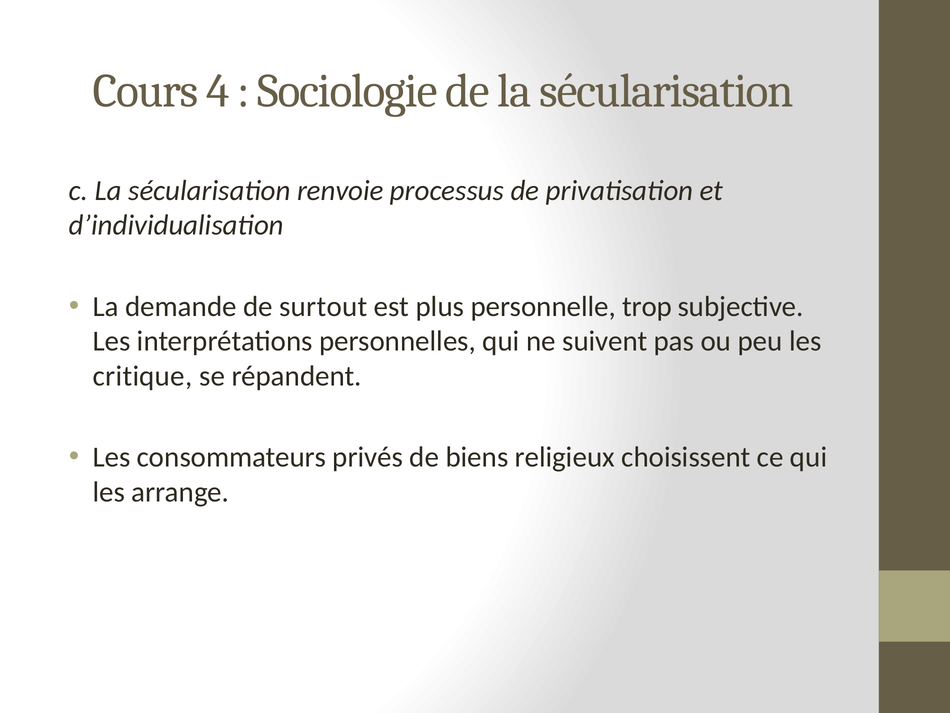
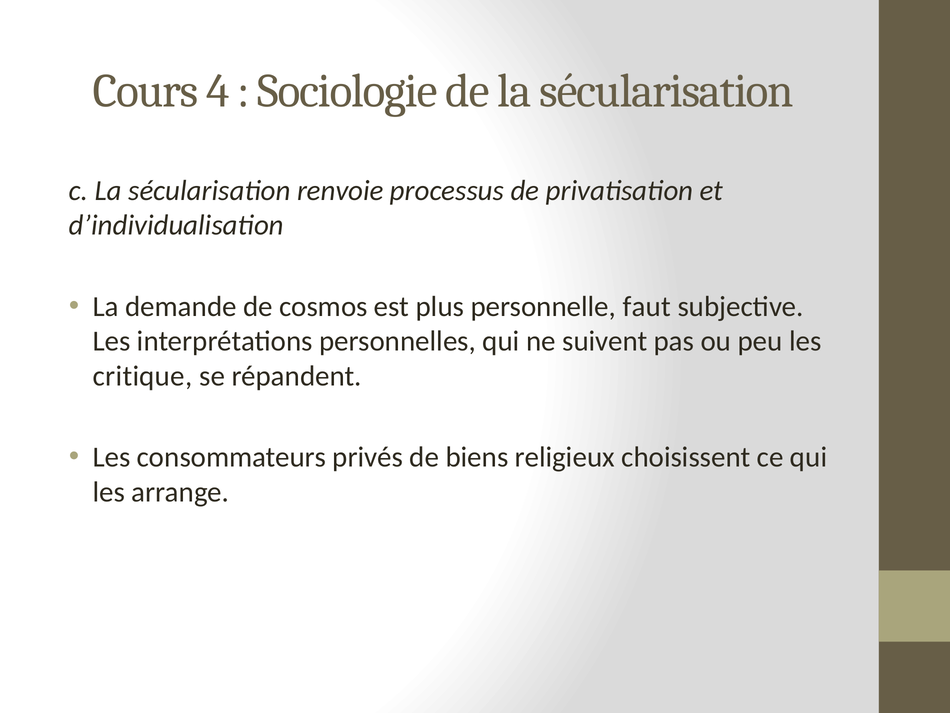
surtout: surtout -> cosmos
trop: trop -> faut
